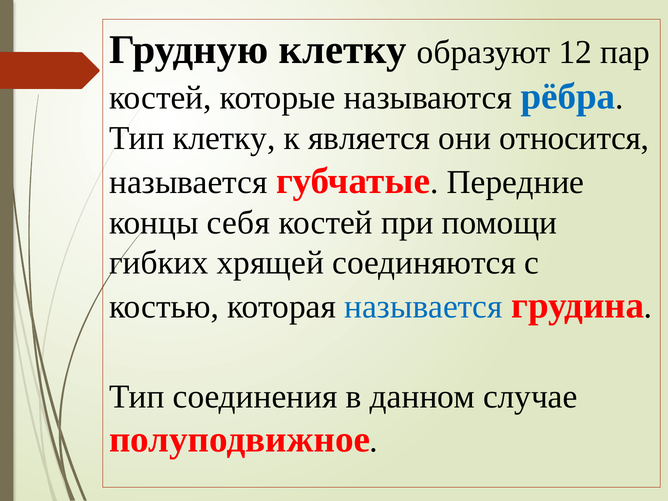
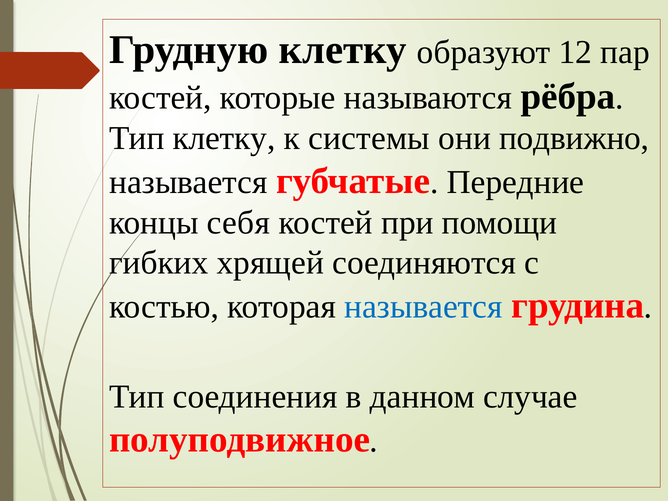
рёбра colour: blue -> black
является: является -> системы
относится: относится -> подвижно
